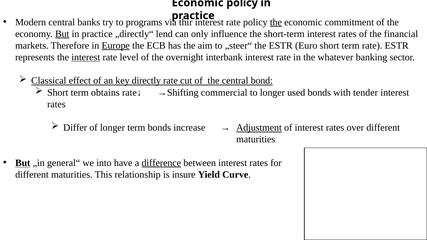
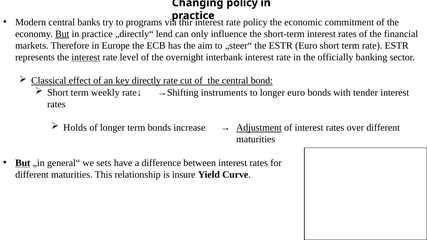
Economic at (198, 3): Economic -> Changing
the at (276, 22) underline: present -> none
Europe underline: present -> none
whatever: whatever -> officially
obtains: obtains -> weekly
commercial: commercial -> instruments
longer used: used -> euro
Differ: Differ -> Holds
into: into -> sets
difference underline: present -> none
